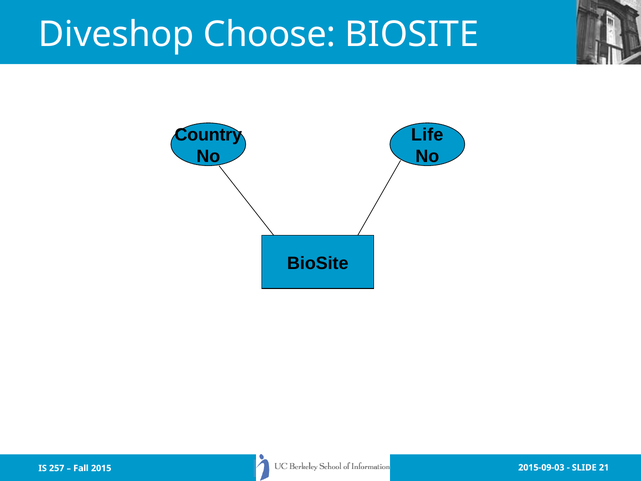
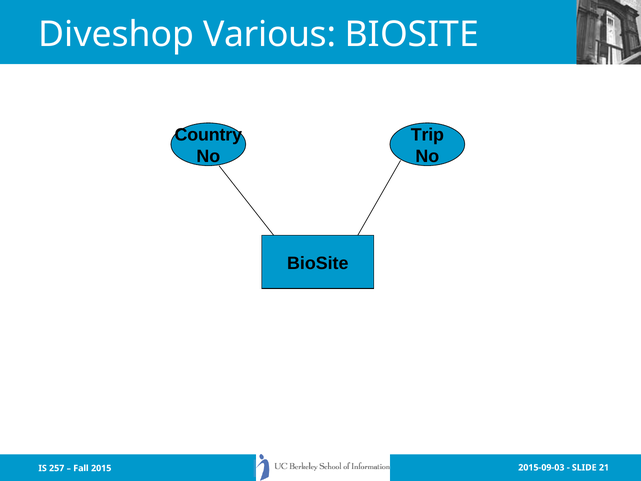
Choose: Choose -> Various
Life: Life -> Trip
